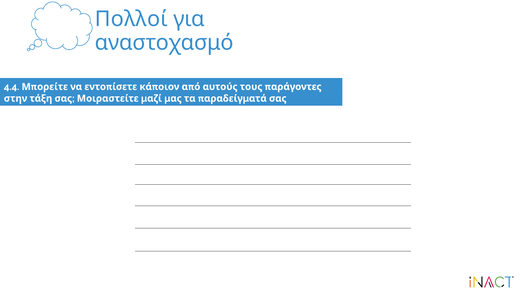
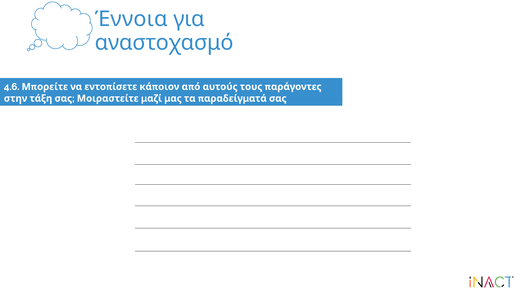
Πολλοί: Πολλοί -> Έννοια
4.4: 4.4 -> 4.6
